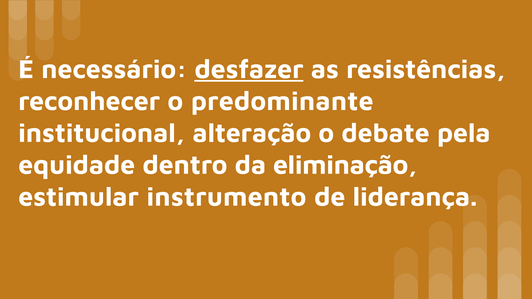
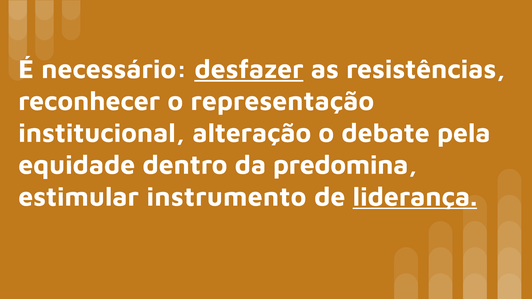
predominante: predominante -> representação
eliminação: eliminação -> predomina
liderança underline: none -> present
